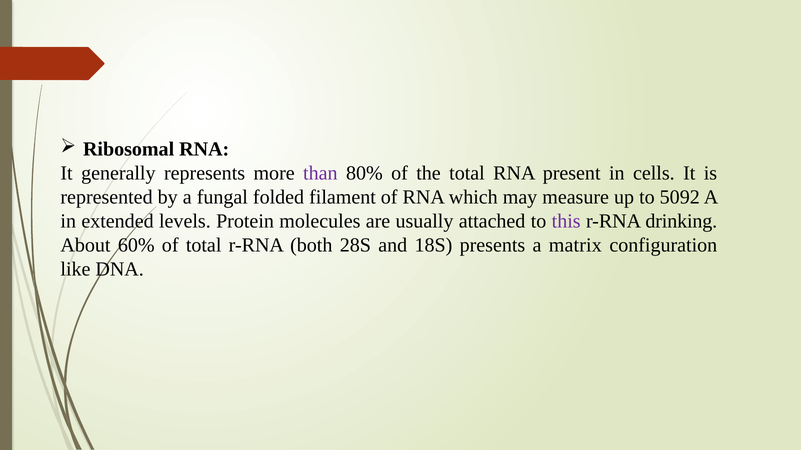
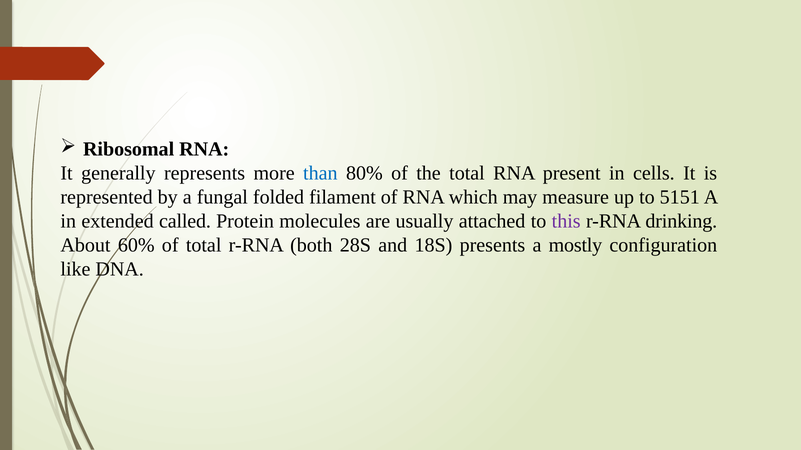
than colour: purple -> blue
5092: 5092 -> 5151
levels: levels -> called
matrix: matrix -> mostly
